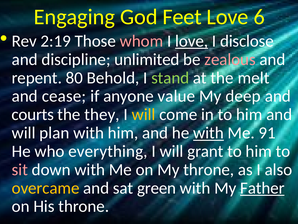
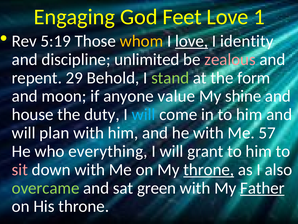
6: 6 -> 1
2:19: 2:19 -> 5:19
whom colour: pink -> yellow
disclose: disclose -> identity
80: 80 -> 29
melt: melt -> form
cease: cease -> moon
deep: deep -> shine
courts: courts -> house
they: they -> duty
will at (144, 114) colour: yellow -> light blue
with at (208, 133) underline: present -> none
91: 91 -> 57
throne at (209, 169) underline: none -> present
overcame colour: yellow -> light green
